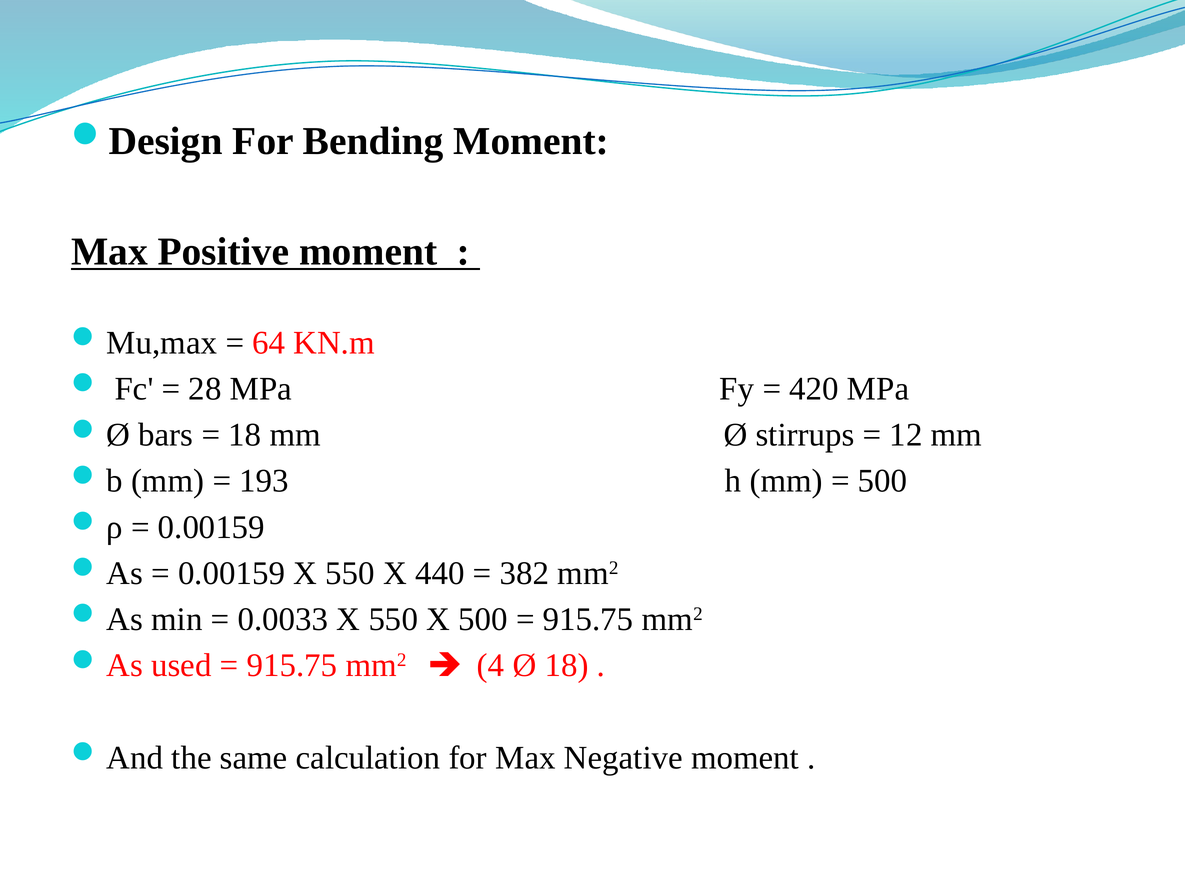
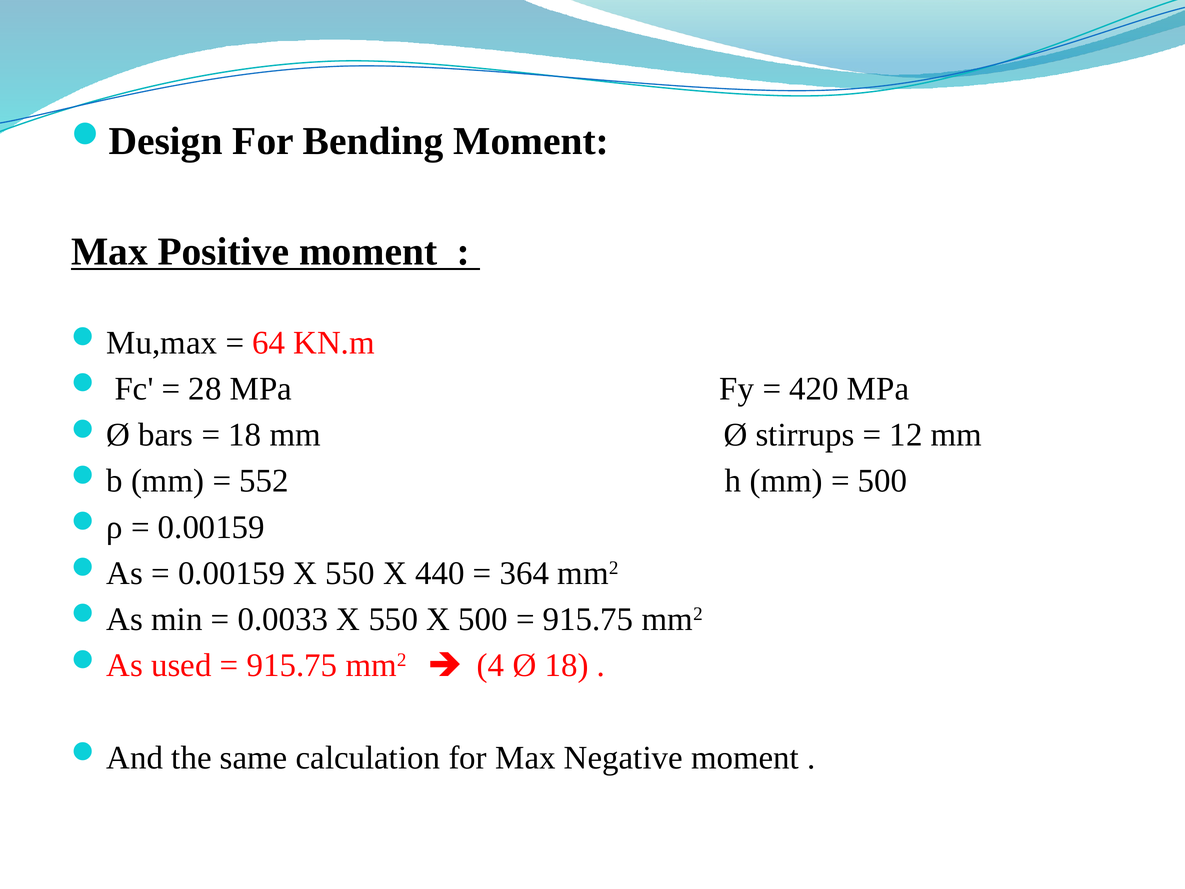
193: 193 -> 552
382: 382 -> 364
